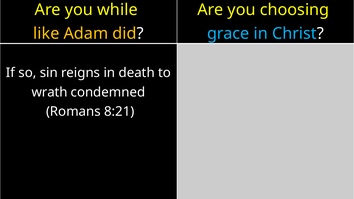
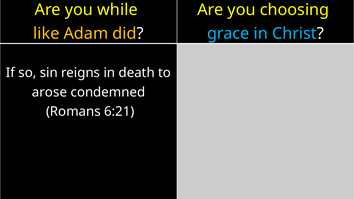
wrath: wrath -> arose
8:21: 8:21 -> 6:21
